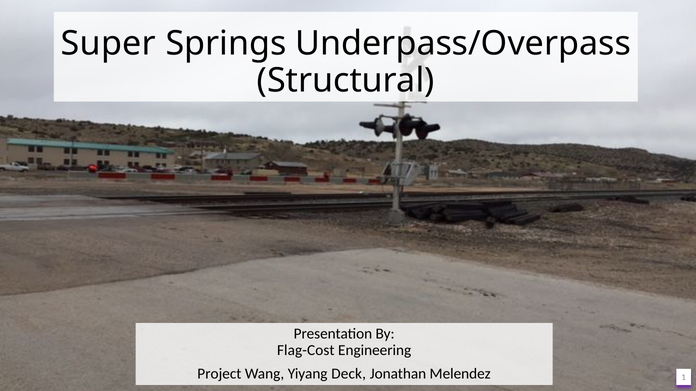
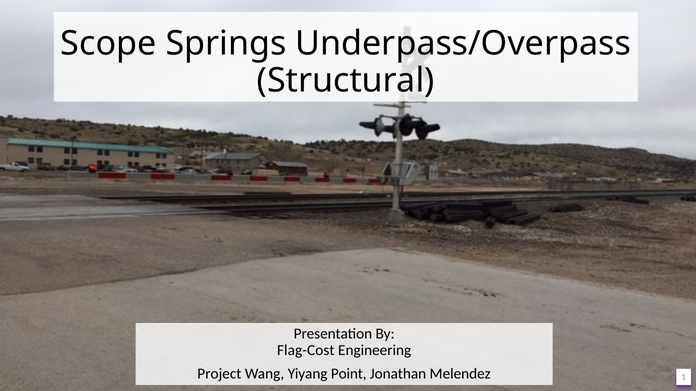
Super: Super -> Scope
Deck: Deck -> Point
